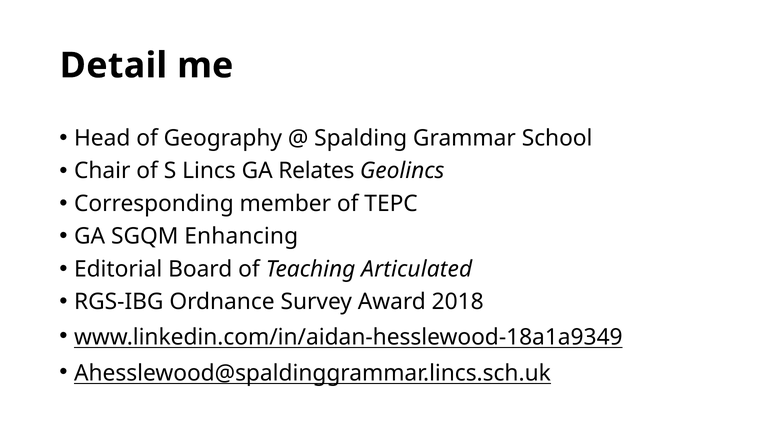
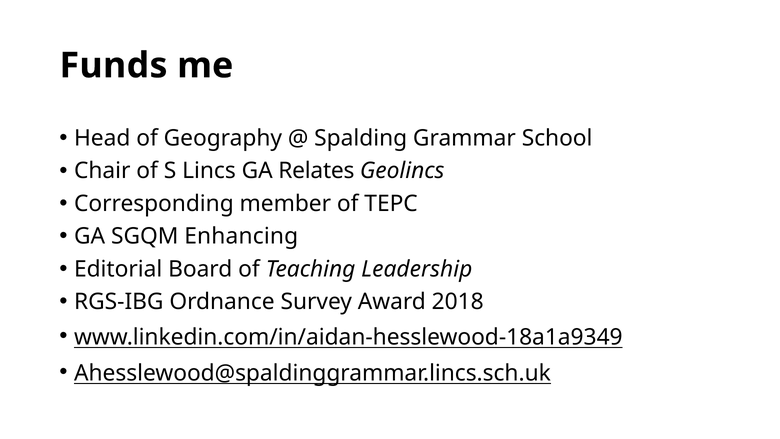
Detail: Detail -> Funds
Articulated: Articulated -> Leadership
